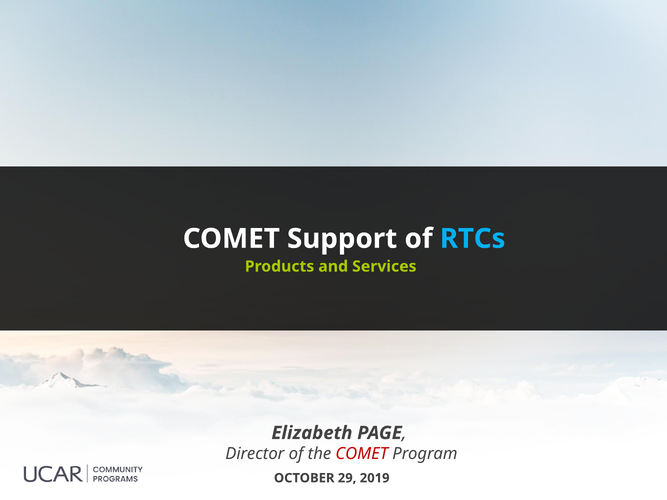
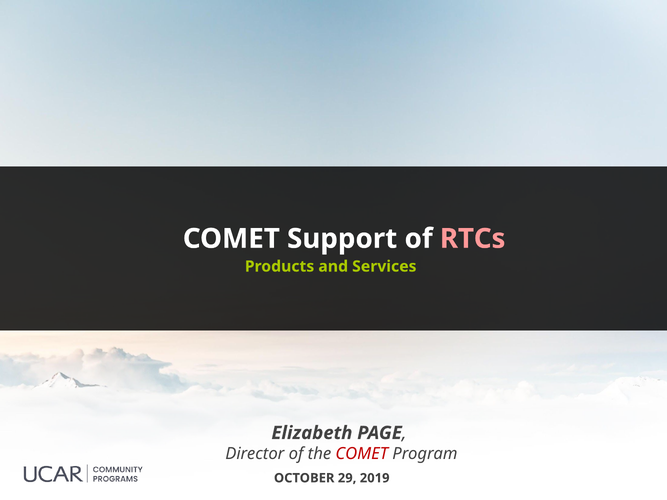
RTCs colour: light blue -> pink
